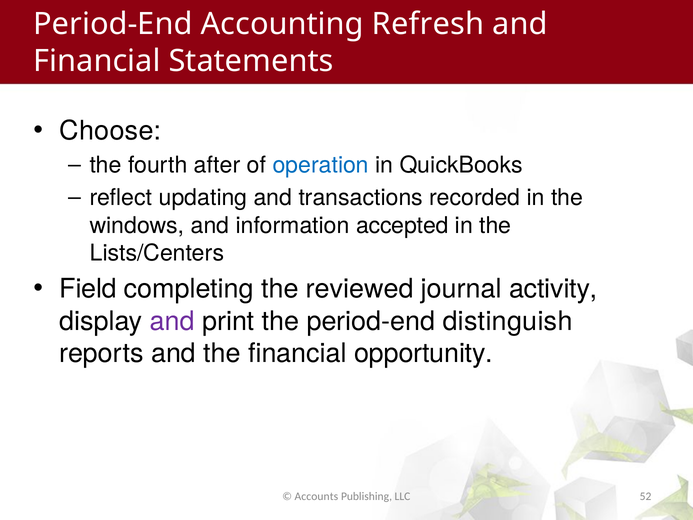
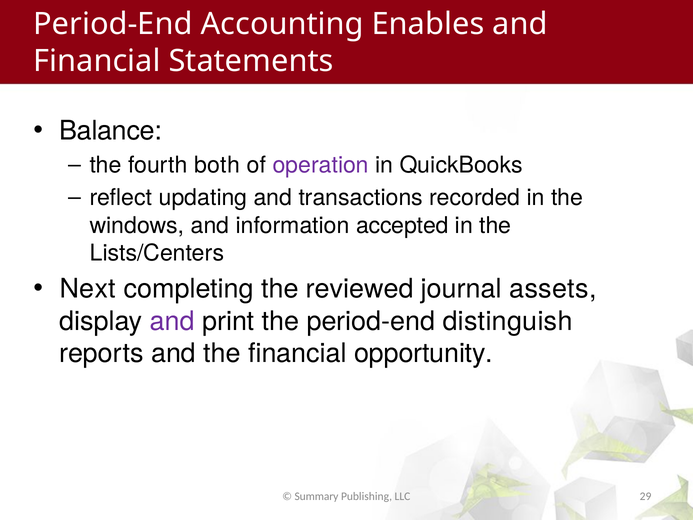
Refresh: Refresh -> Enables
Choose: Choose -> Balance
after: after -> both
operation colour: blue -> purple
Field: Field -> Next
activity: activity -> assets
Accounts: Accounts -> Summary
52: 52 -> 29
